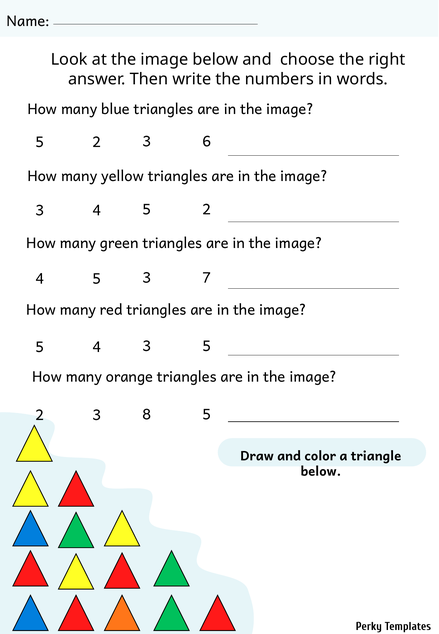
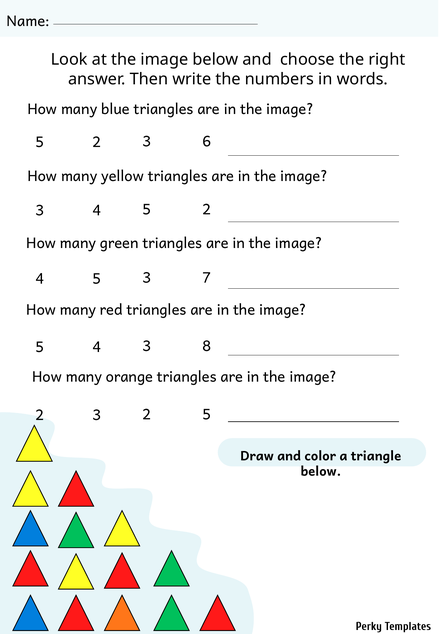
3 5: 5 -> 8
3 8: 8 -> 2
